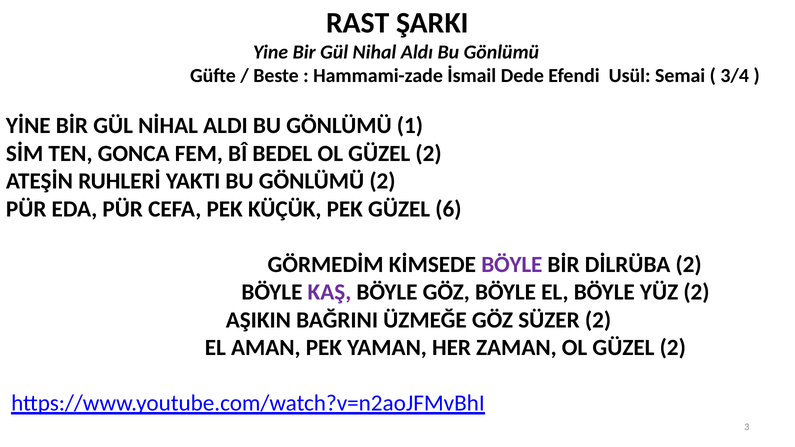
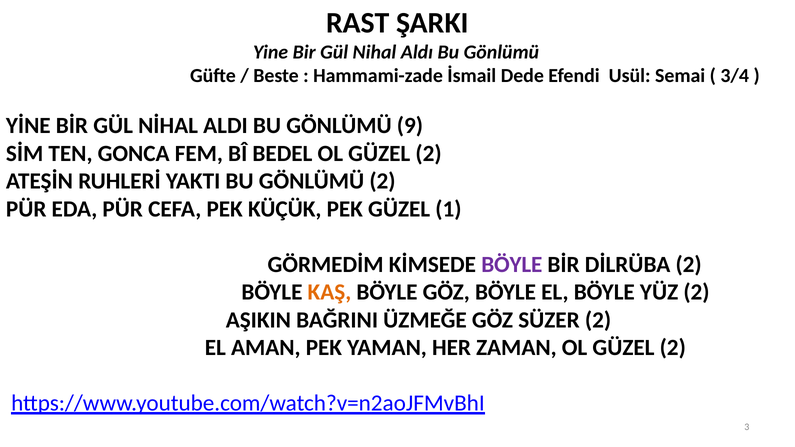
1: 1 -> 9
6: 6 -> 1
KAŞ colour: purple -> orange
